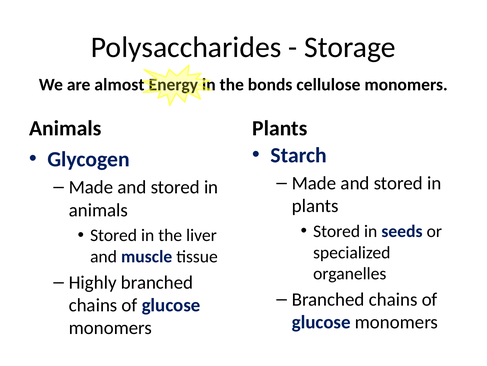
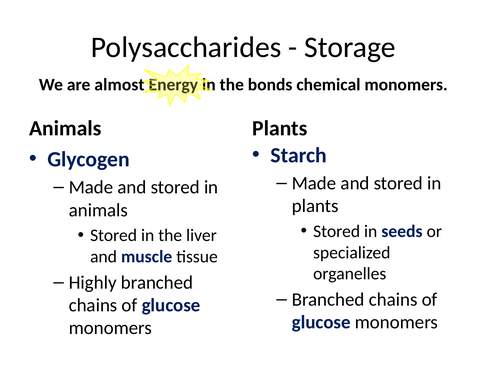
cellulose: cellulose -> chemical
